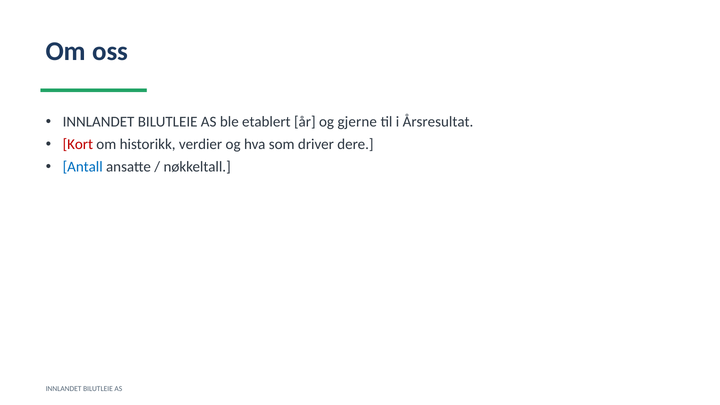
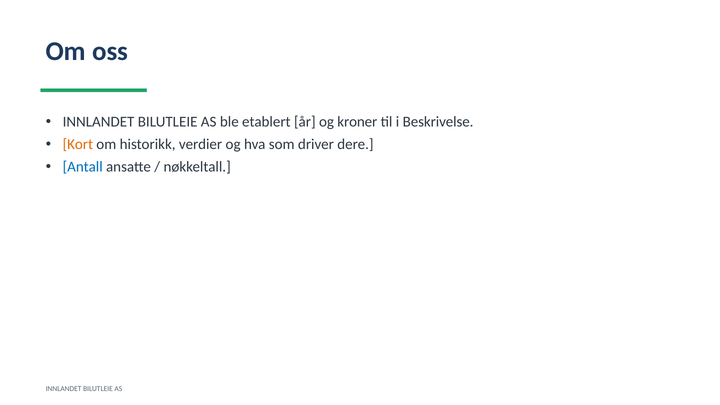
gjerne: gjerne -> kroner
Årsresultat: Årsresultat -> Beskrivelse
Kort colour: red -> orange
